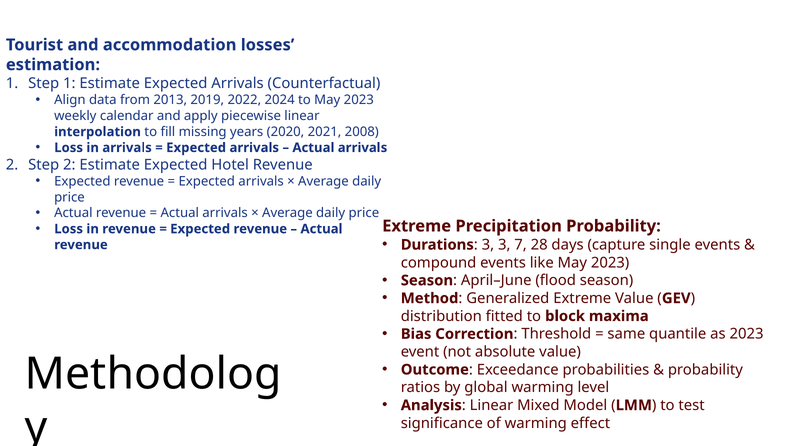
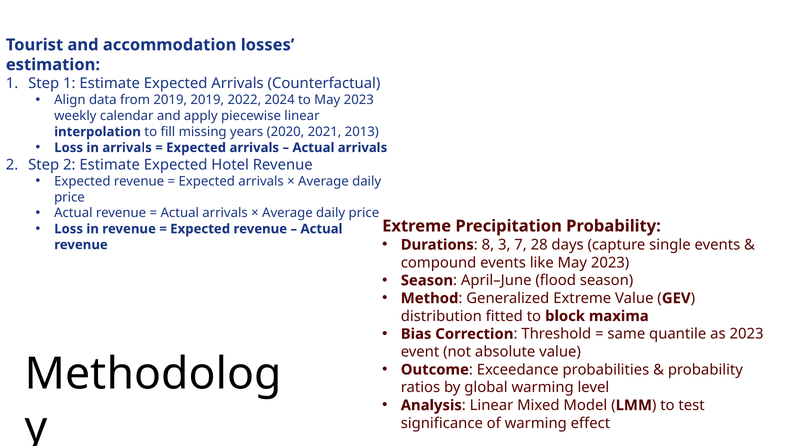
from 2013: 2013 -> 2019
2008: 2008 -> 2013
3 at (488, 245): 3 -> 8
